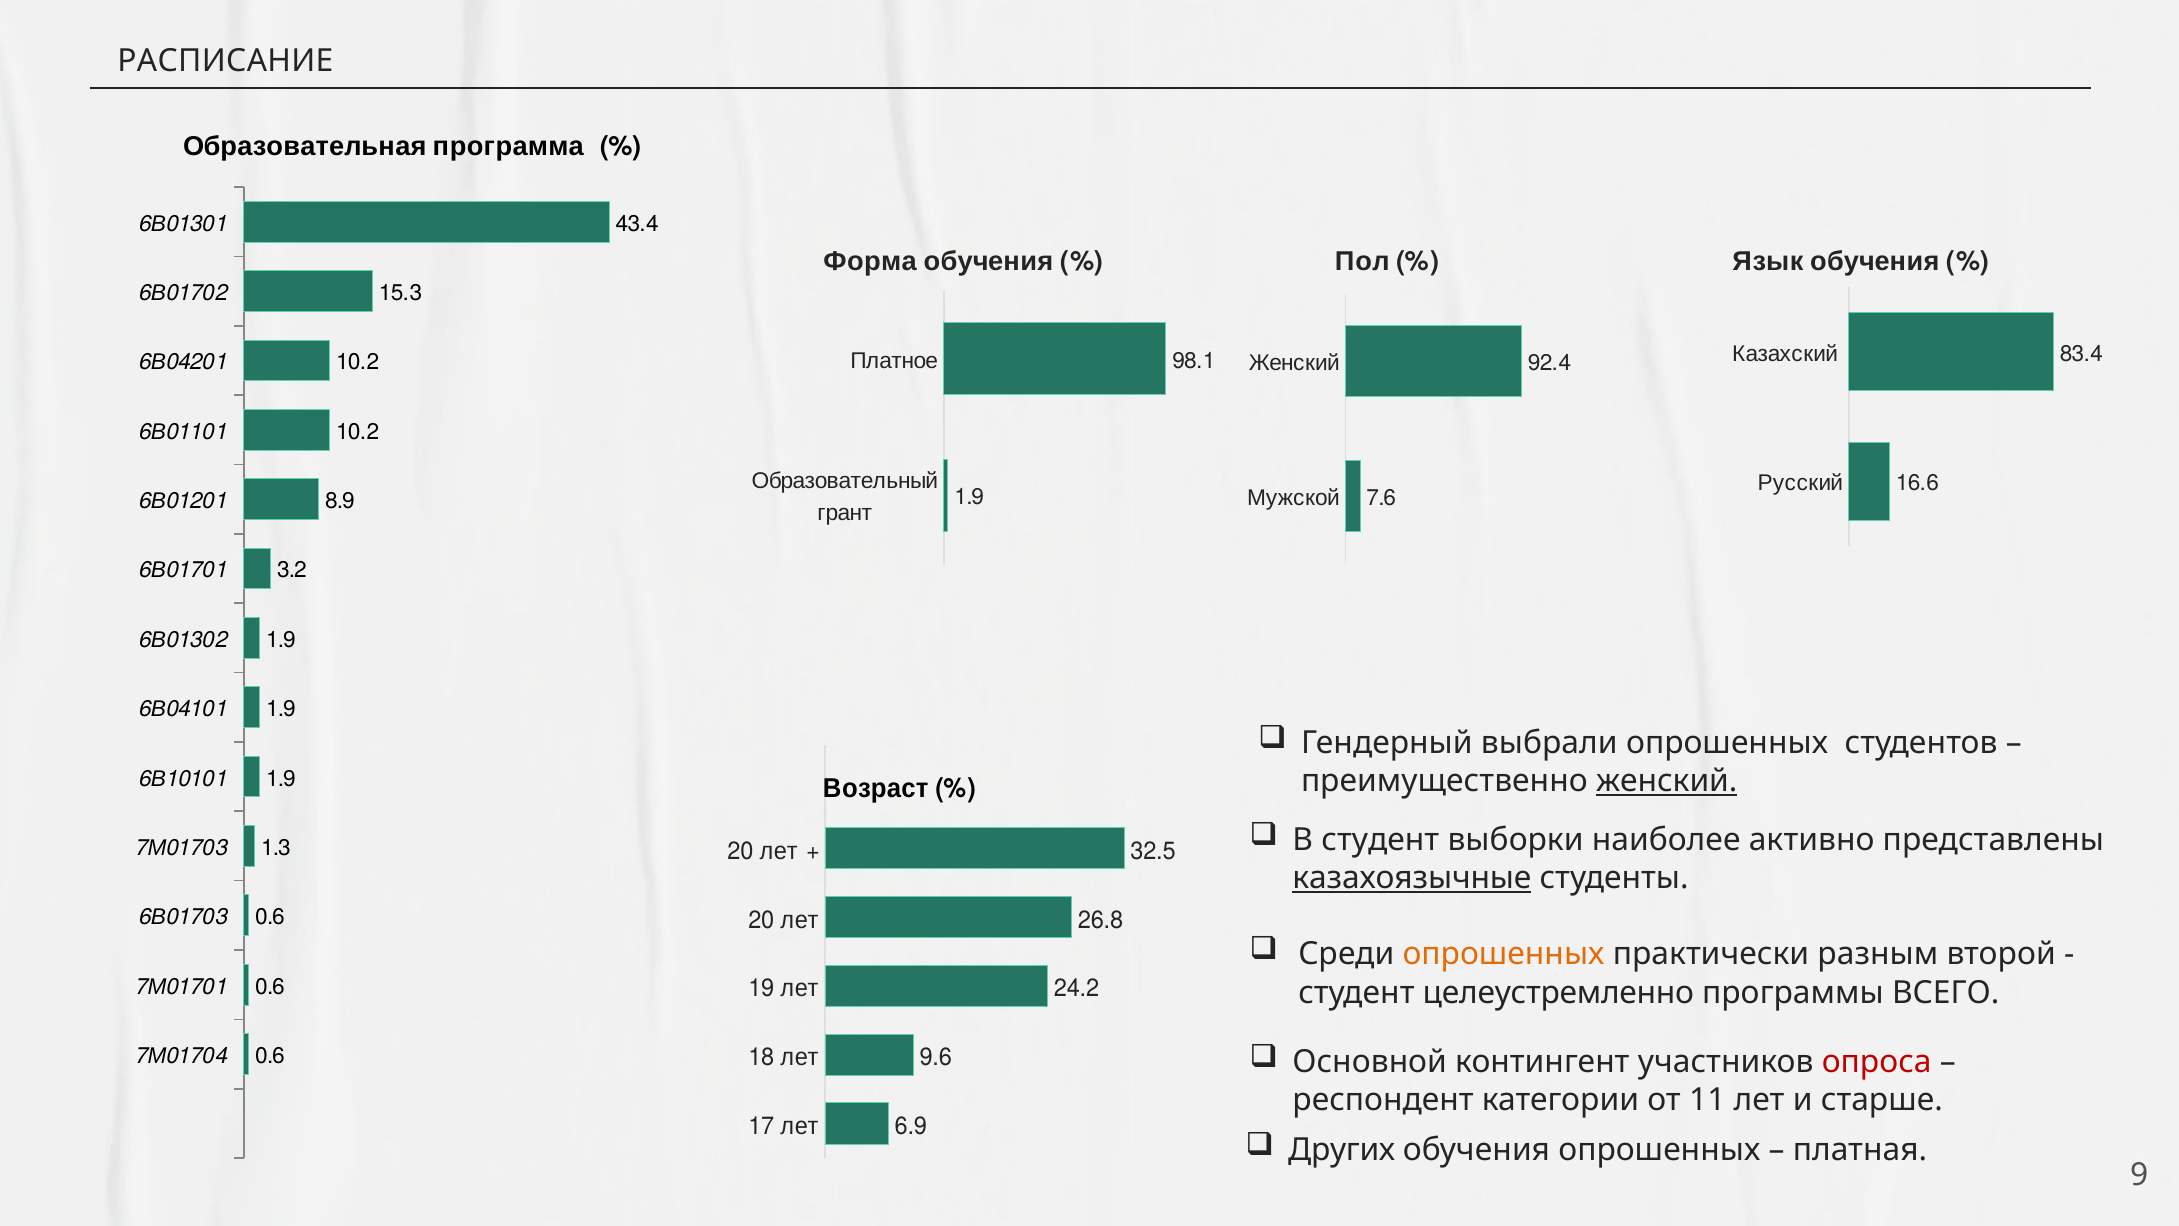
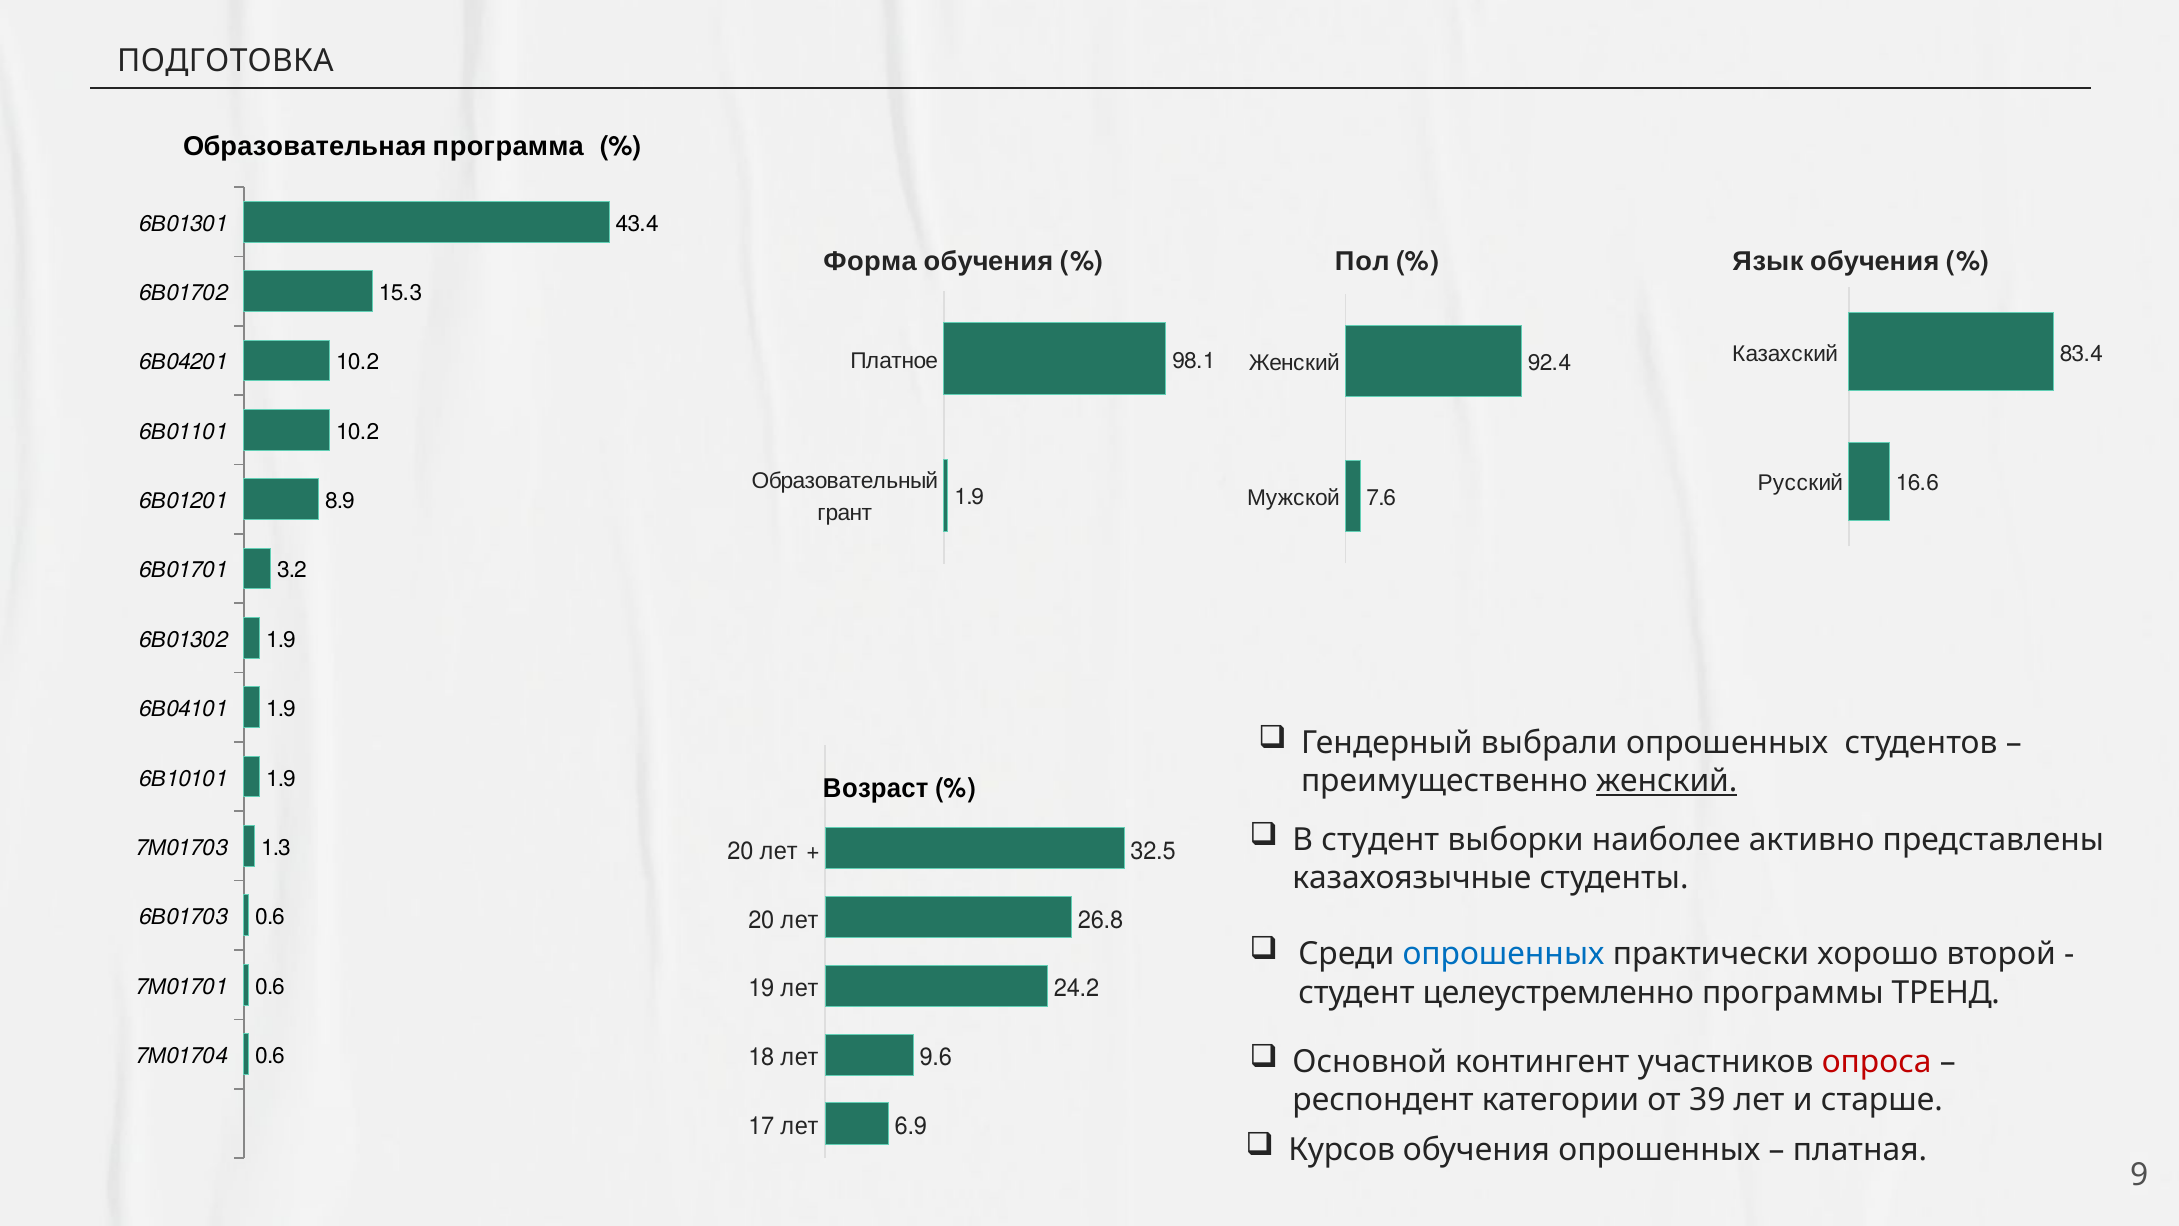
РАСПИСАНИЕ: РАСПИСАНИЕ -> ПОДГОТОВКА
казахоязычные underline: present -> none
опрошенных at (1503, 954) colour: orange -> blue
разным: разным -> хорошо
ВСЕГО: ВСЕГО -> ТРЕНД
11: 11 -> 39
Других: Других -> Курсов
